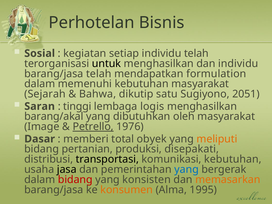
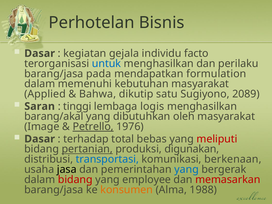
Sosial at (40, 53): Sosial -> Dasar
setiap: setiap -> gejala
individu telah: telah -> facto
untuk colour: black -> blue
dan individu: individu -> perilaku
barang/jasa telah: telah -> pada
Sejarah: Sejarah -> Applied
2051: 2051 -> 2089
memberi: memberi -> terhadap
obyek: obyek -> bebas
meliputi colour: orange -> red
pertanian underline: none -> present
disepakati: disepakati -> digunakan
transportasi colour: black -> blue
komunikasi kebutuhan: kebutuhan -> berkenaan
konsisten: konsisten -> employee
memasarkan colour: orange -> red
1995: 1995 -> 1988
